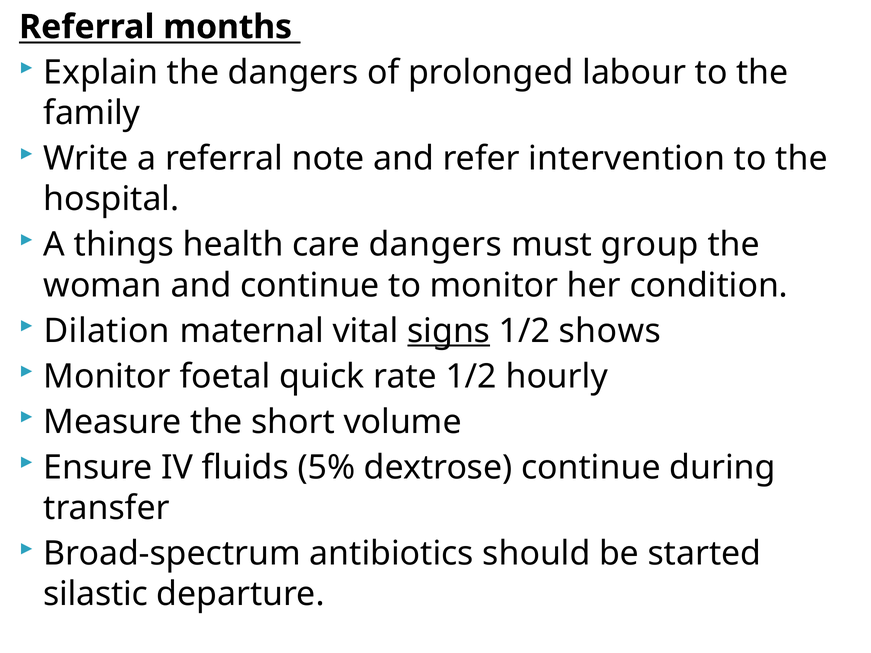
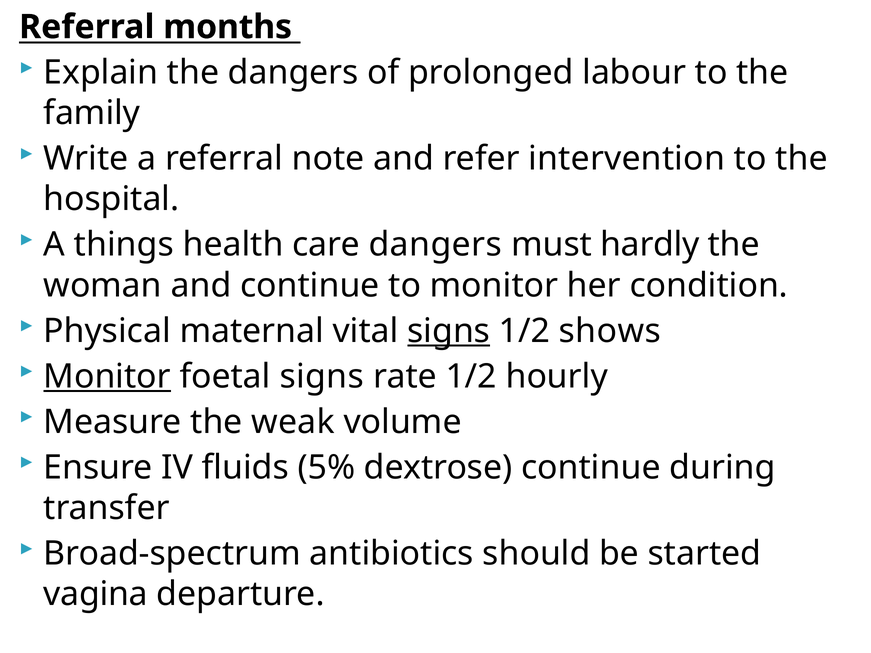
group: group -> hardly
Dilation: Dilation -> Physical
Monitor at (107, 377) underline: none -> present
foetal quick: quick -> signs
short: short -> weak
silastic: silastic -> vagina
